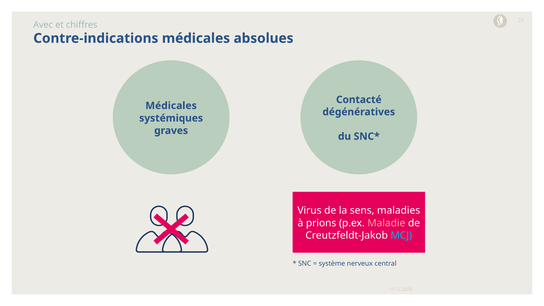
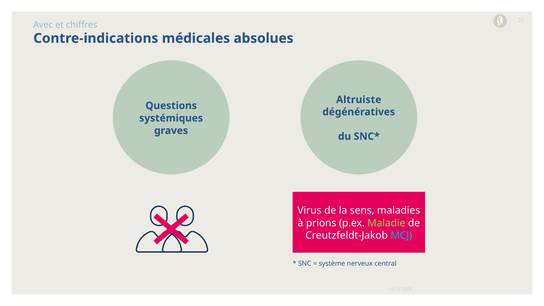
Contacté: Contacté -> Altruiste
Médicales at (171, 106): Médicales -> Questions
Maladie colour: pink -> light green
